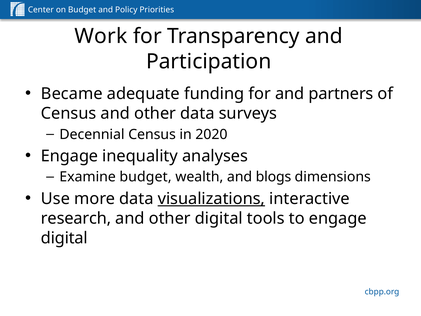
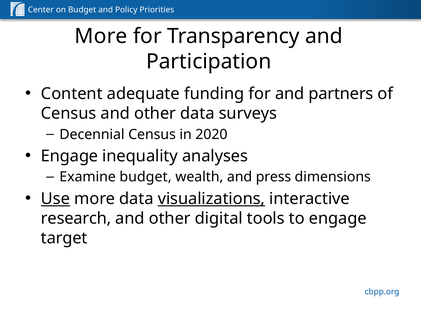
Work at (101, 36): Work -> More
Became: Became -> Content
blogs: blogs -> press
Use underline: none -> present
digital at (64, 238): digital -> target
